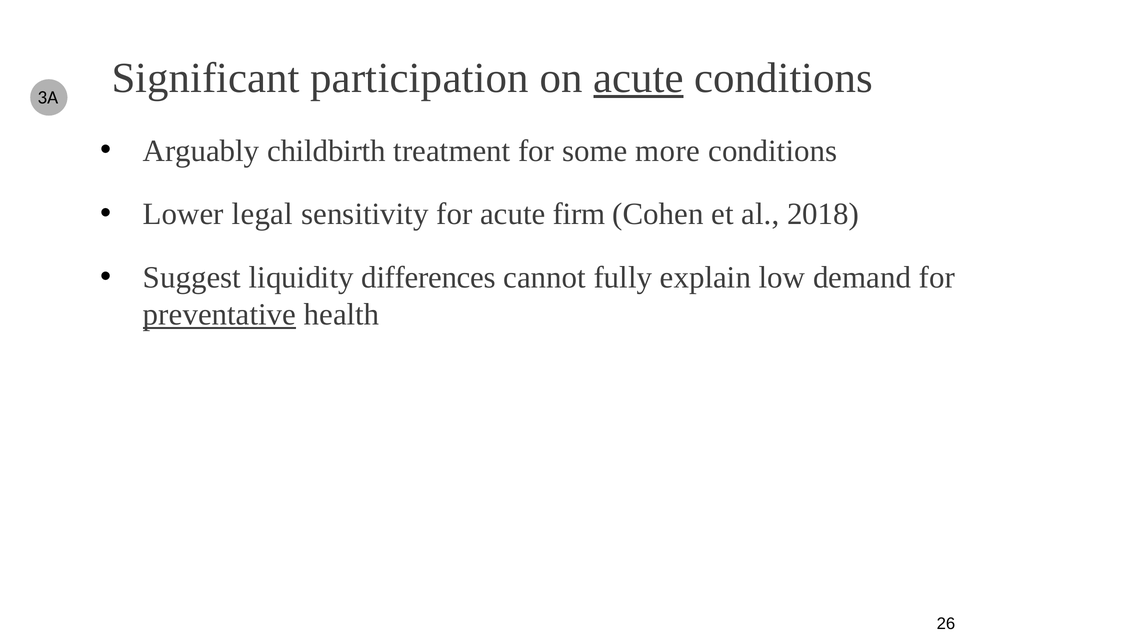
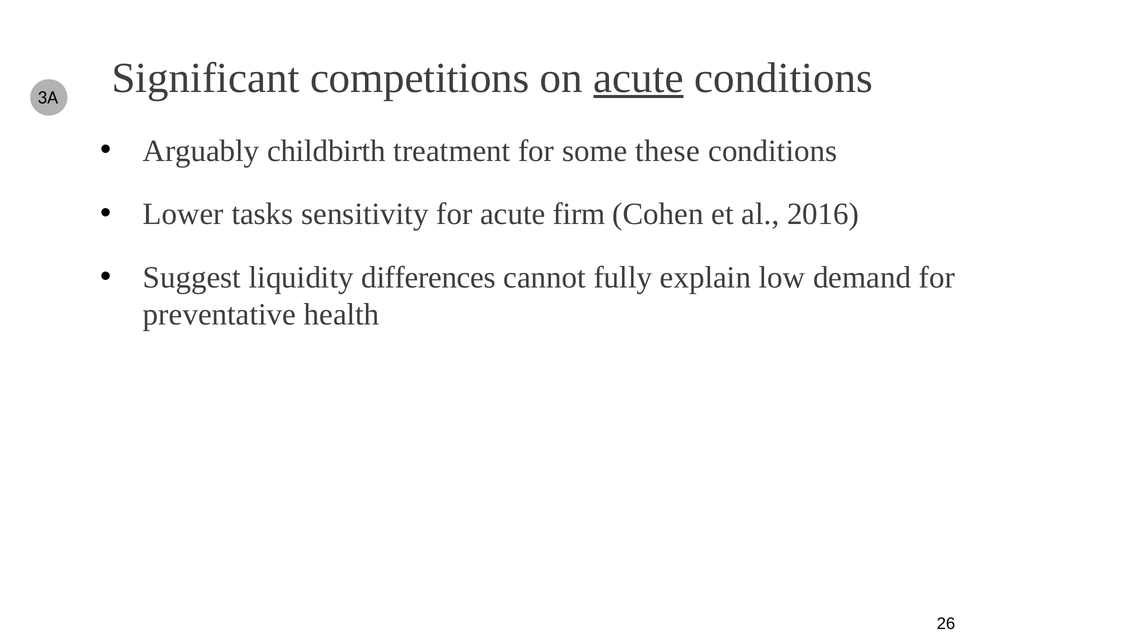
participation: participation -> competitions
more: more -> these
legal: legal -> tasks
2018: 2018 -> 2016
preventative underline: present -> none
